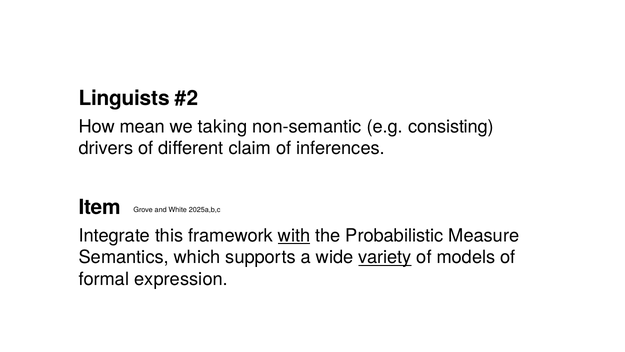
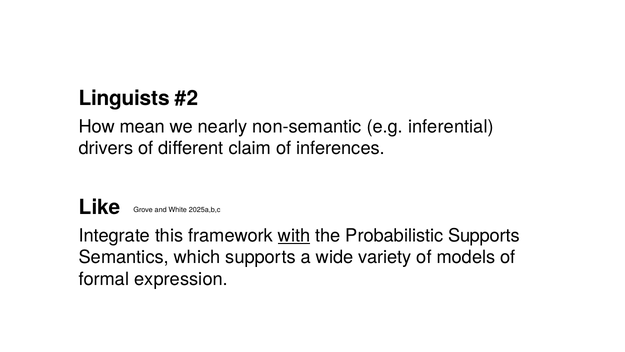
taking: taking -> nearly
consisting: consisting -> inferential
Item: Item -> Like
Probabilistic Measure: Measure -> Supports
variety underline: present -> none
